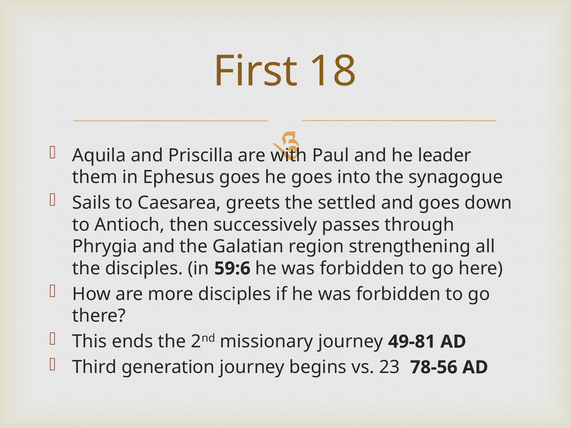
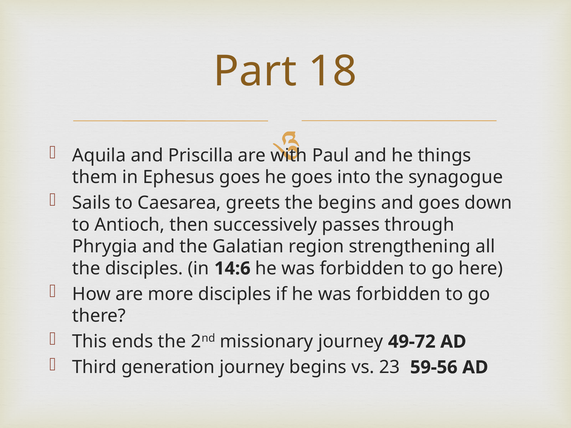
First: First -> Part
leader: leader -> things
the settled: settled -> begins
59:6: 59:6 -> 14:6
49-81: 49-81 -> 49-72
78-56: 78-56 -> 59-56
